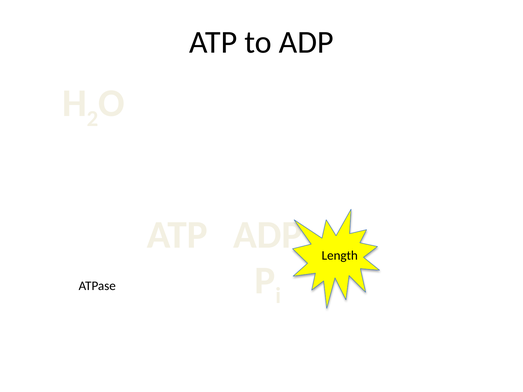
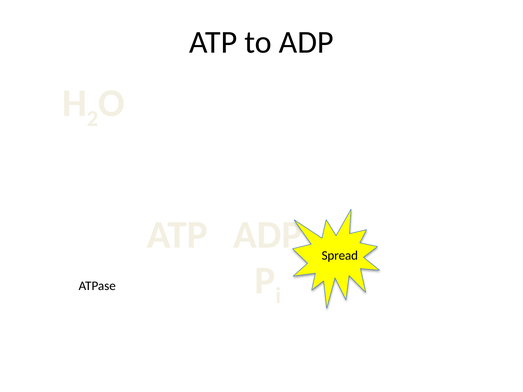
Length: Length -> Spread
